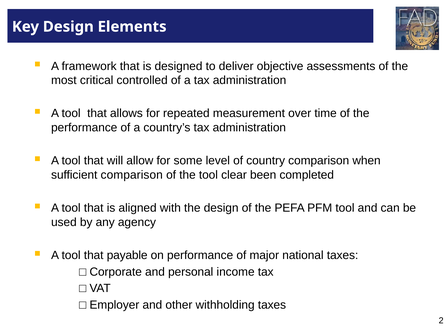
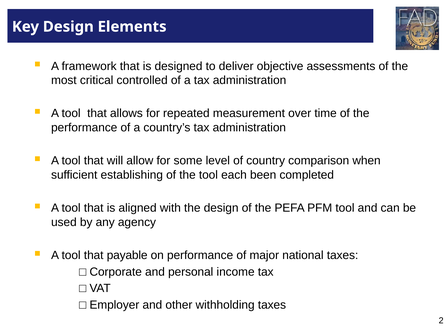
sufficient comparison: comparison -> establishing
clear: clear -> each
